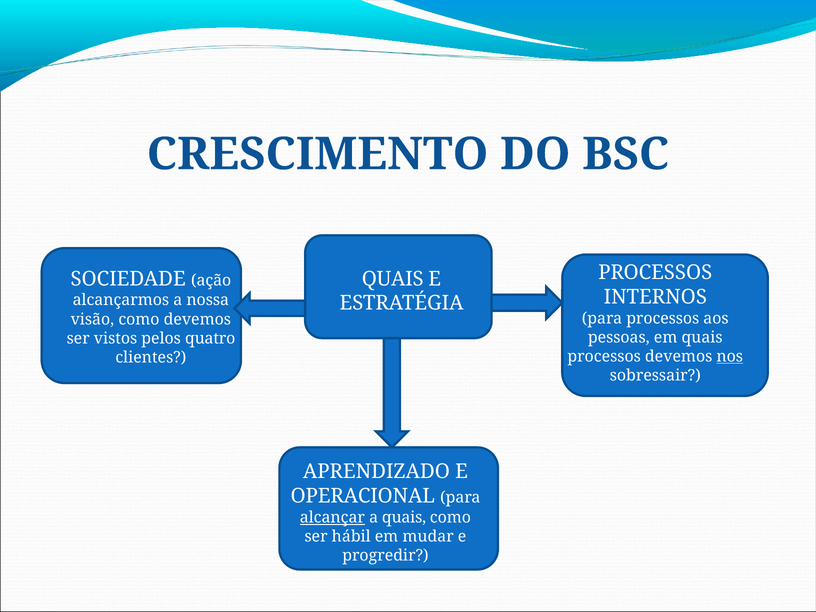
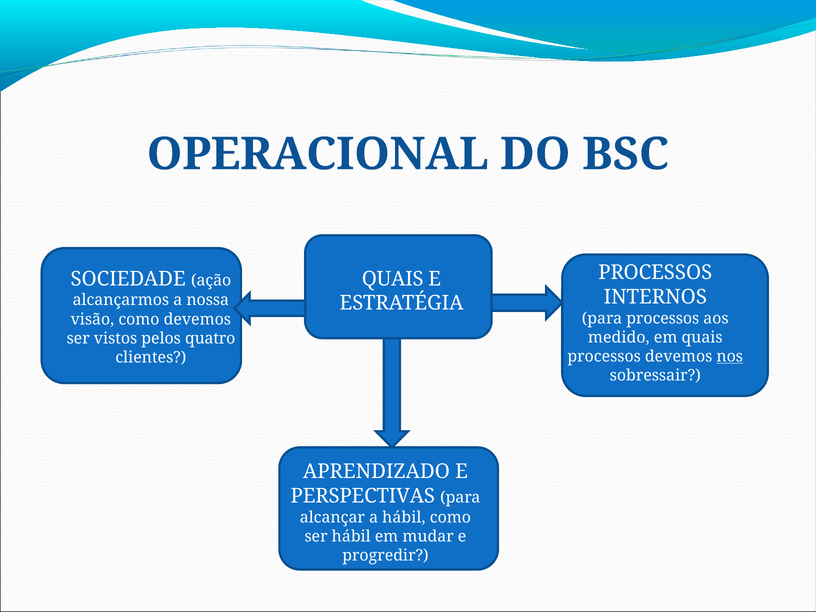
CRESCIMENTO: CRESCIMENTO -> OPERACIONAL
pessoas: pessoas -> medido
OPERACIONAL: OPERACIONAL -> PERSPECTIVAS
alcançar underline: present -> none
a quais: quais -> hábil
